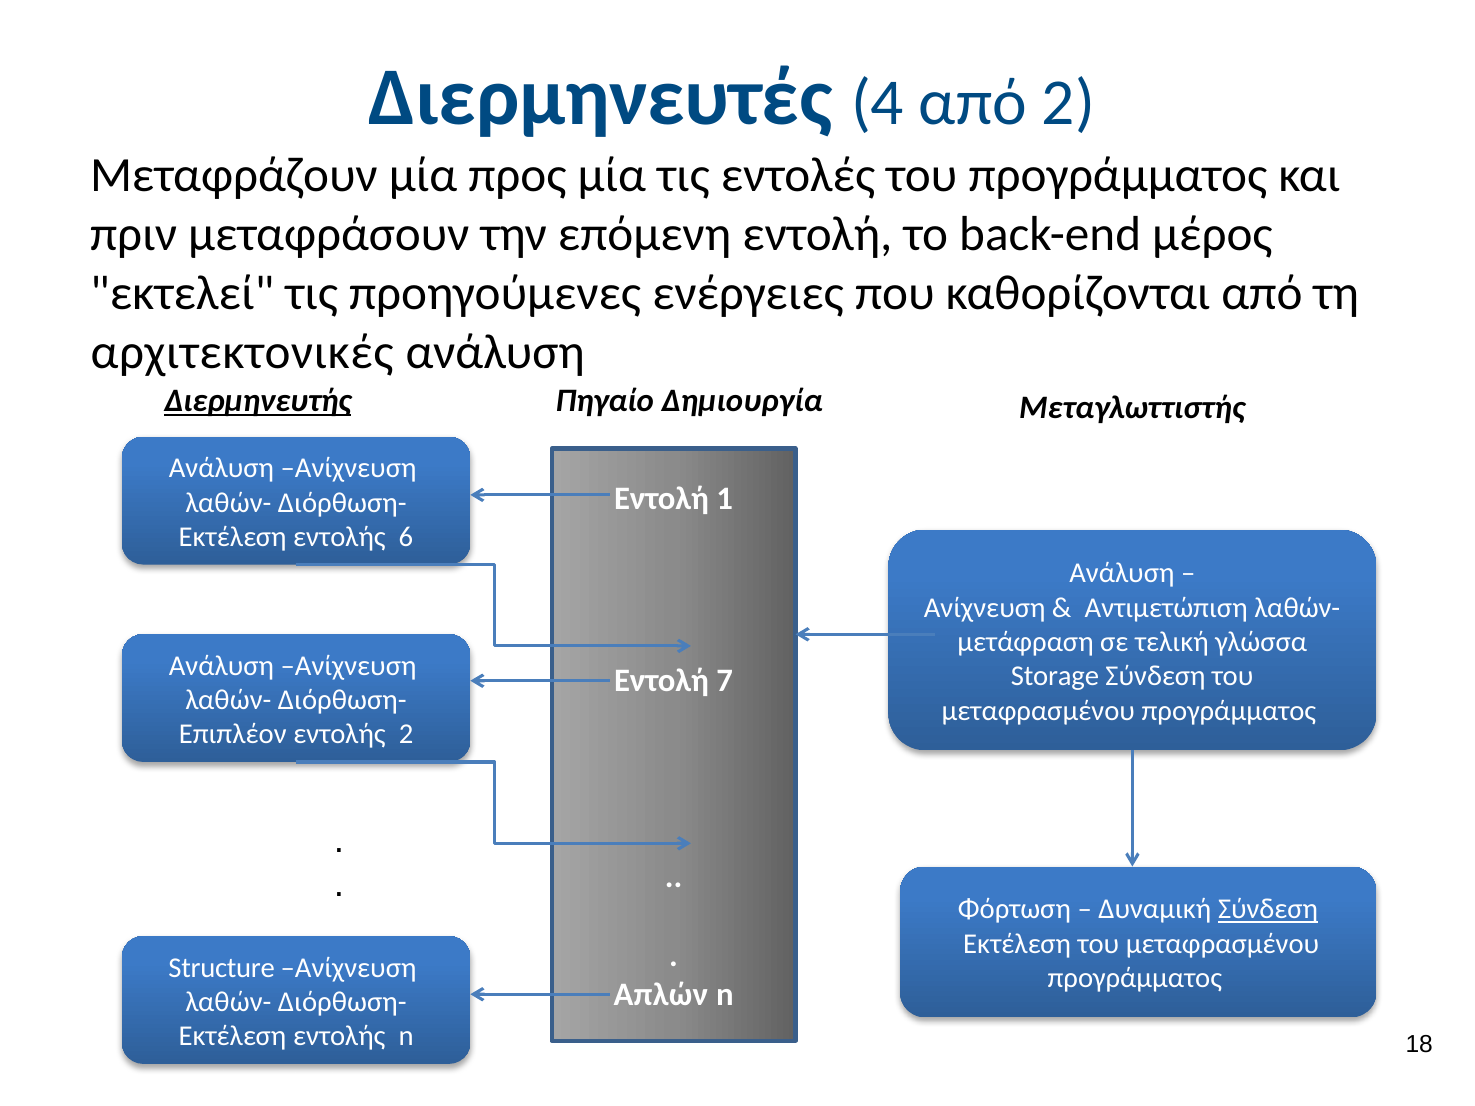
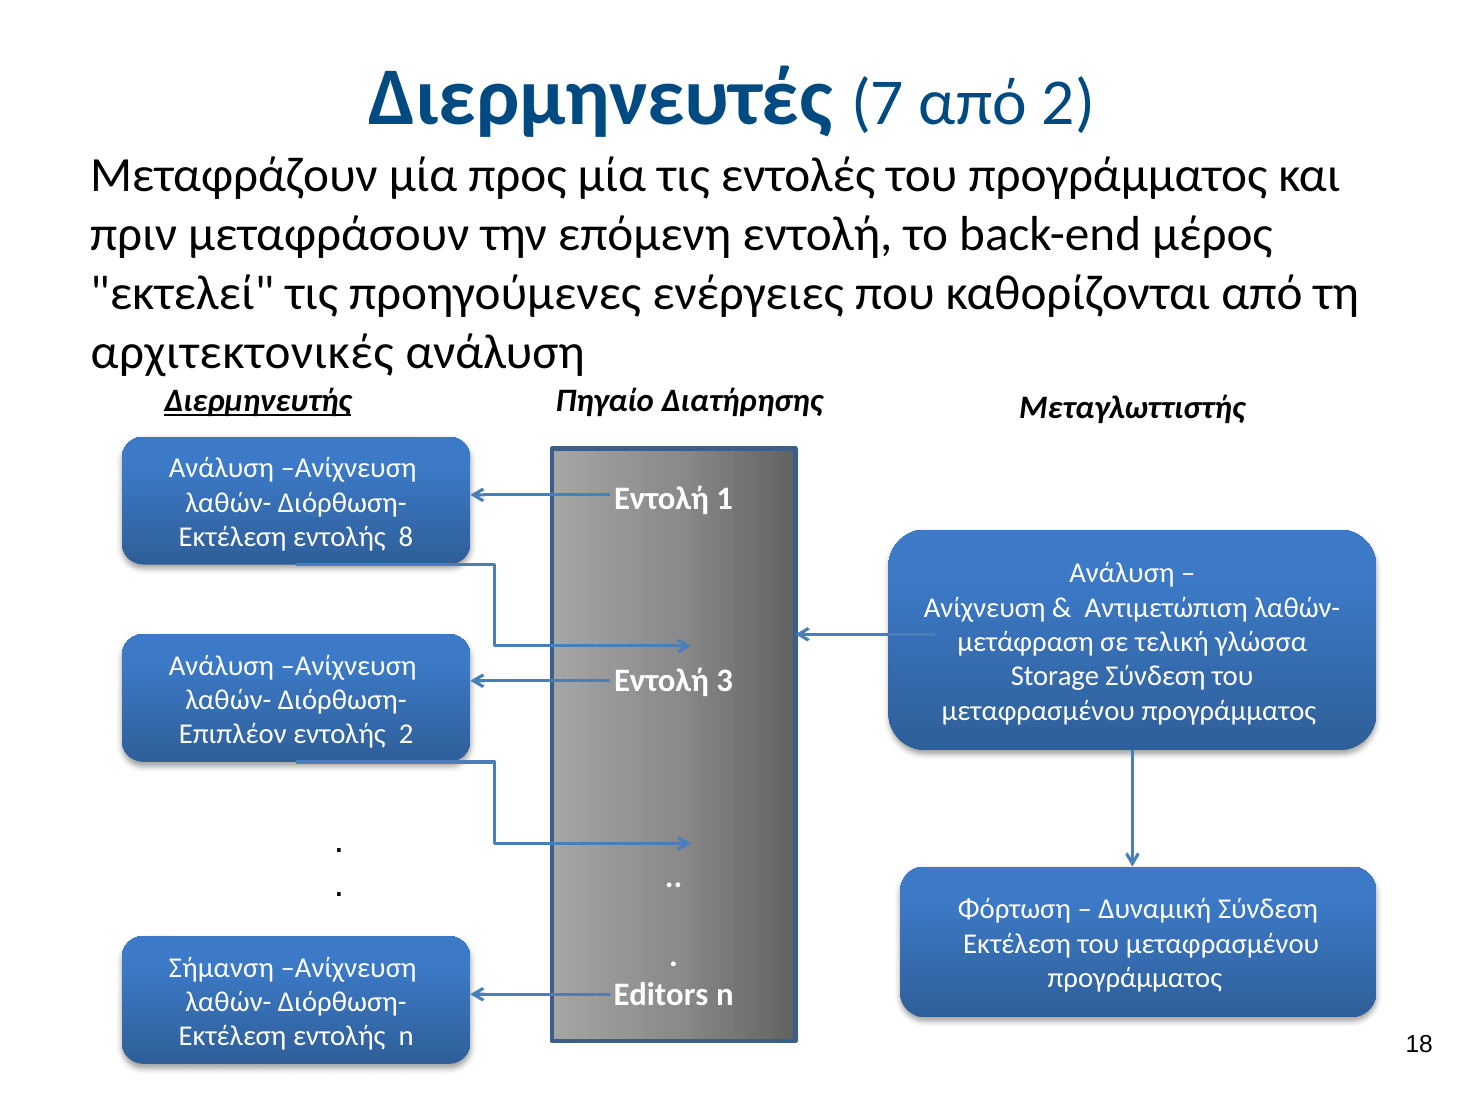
4: 4 -> 7
Δημιουργία: Δημιουργία -> Διατήρησης
6: 6 -> 8
7: 7 -> 3
Σύνδεση at (1268, 910) underline: present -> none
Structure: Structure -> Σήμανση
Απλών: Απλών -> Editors
